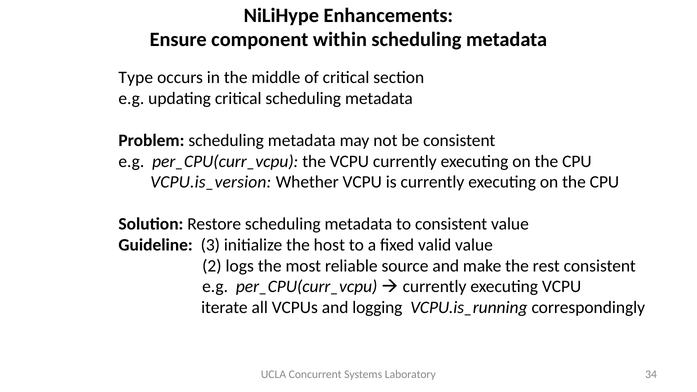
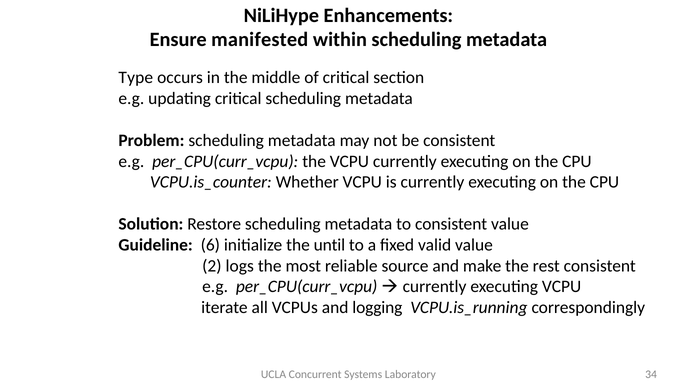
component: component -> manifested
VCPU.is_version: VCPU.is_version -> VCPU.is_counter
3: 3 -> 6
host: host -> until
